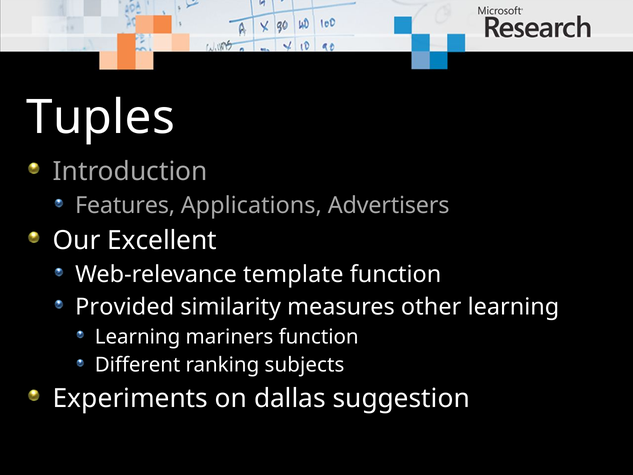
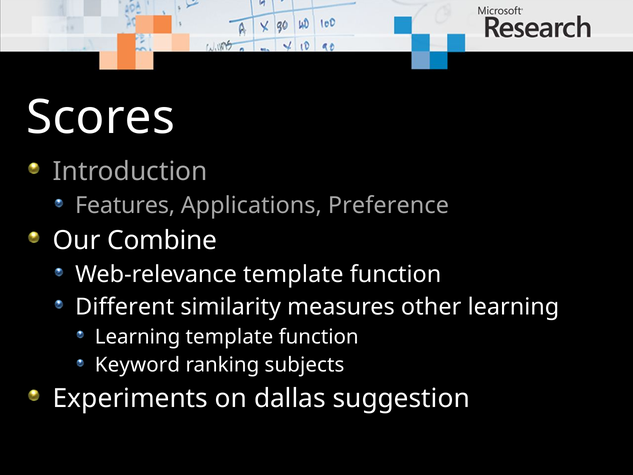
Tuples: Tuples -> Scores
Advertisers: Advertisers -> Preference
Excellent: Excellent -> Combine
Provided: Provided -> Different
Learning mariners: mariners -> template
Different: Different -> Keyword
